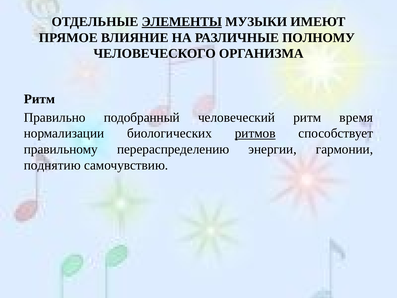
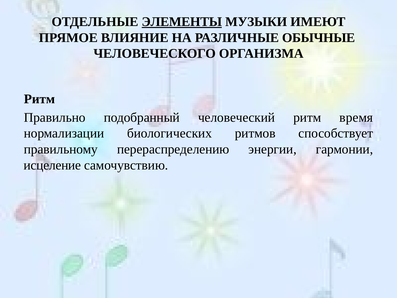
ПОЛНОМУ: ПОЛНОМУ -> ОБЫЧНЫЕ
ритмов underline: present -> none
поднятию: поднятию -> исцеление
